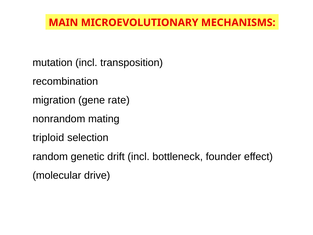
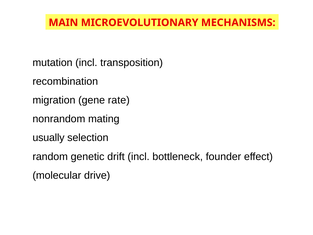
triploid: triploid -> usually
